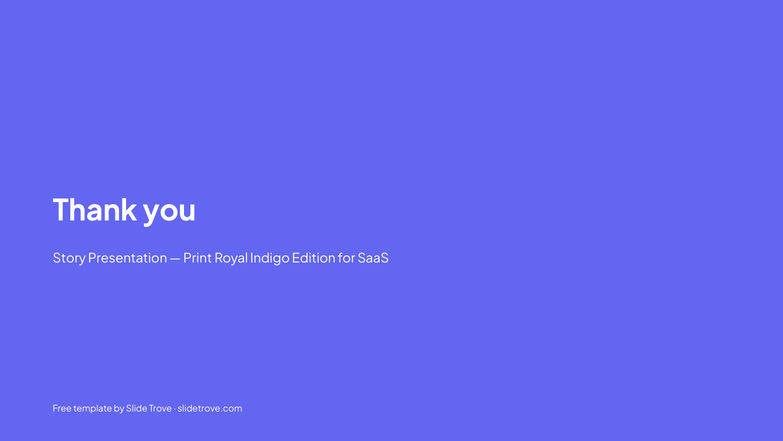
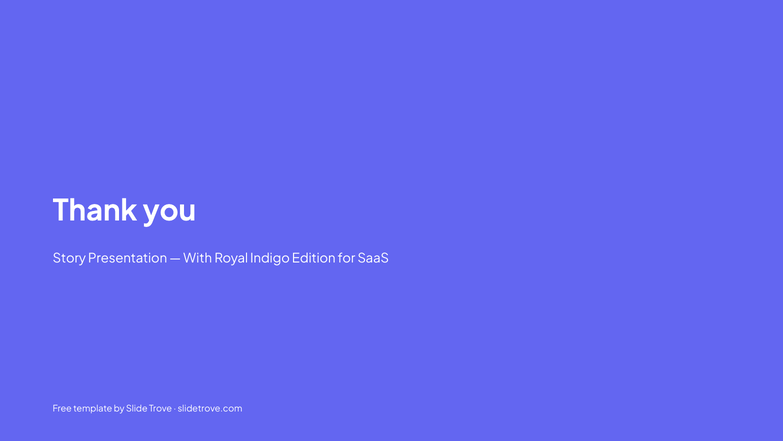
Print: Print -> With
